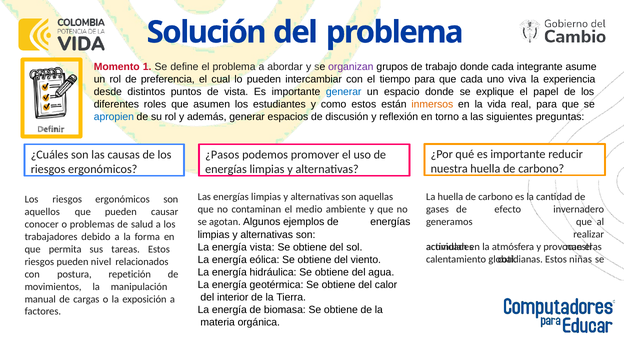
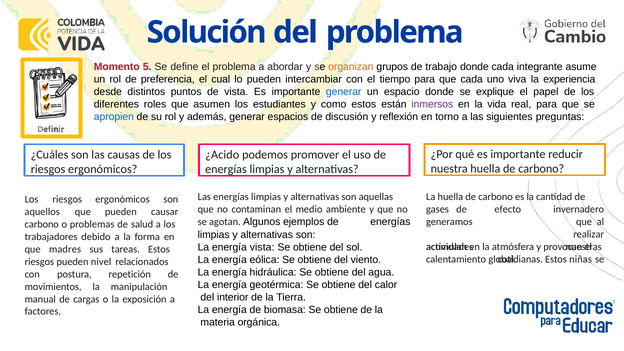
1: 1 -> 5
organizan colour: purple -> orange
inmersos colour: orange -> purple
¿Pasos: ¿Pasos -> ¿Acido
conocer at (42, 224): conocer -> carbono
permita: permita -> madres
